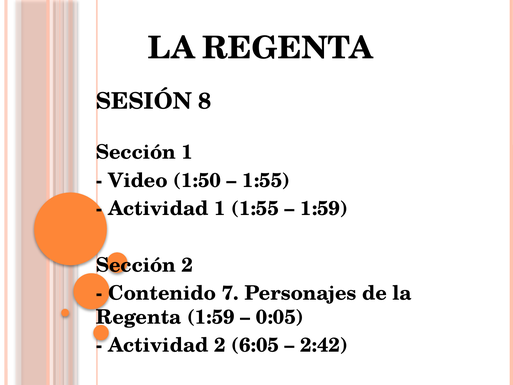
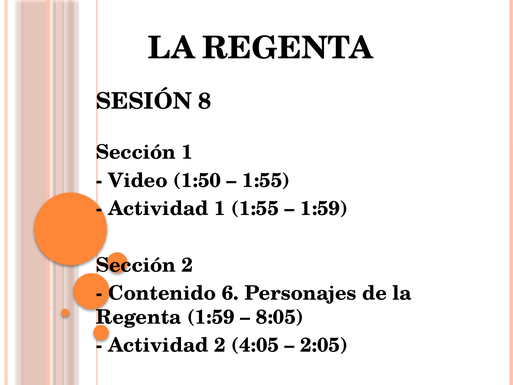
7: 7 -> 6
0:05: 0:05 -> 8:05
6:05: 6:05 -> 4:05
2:42: 2:42 -> 2:05
